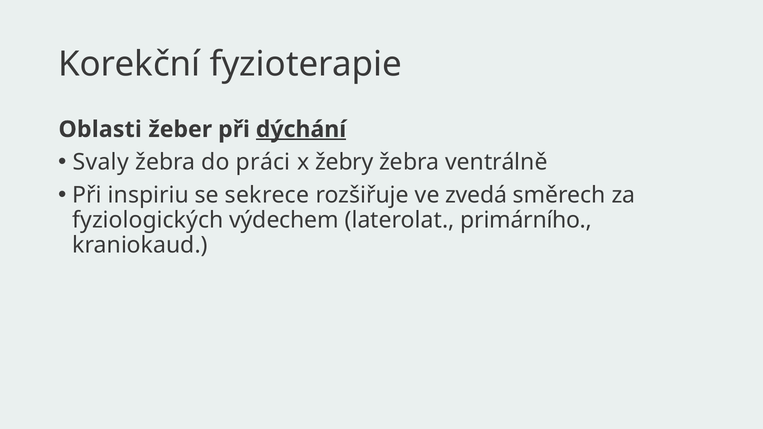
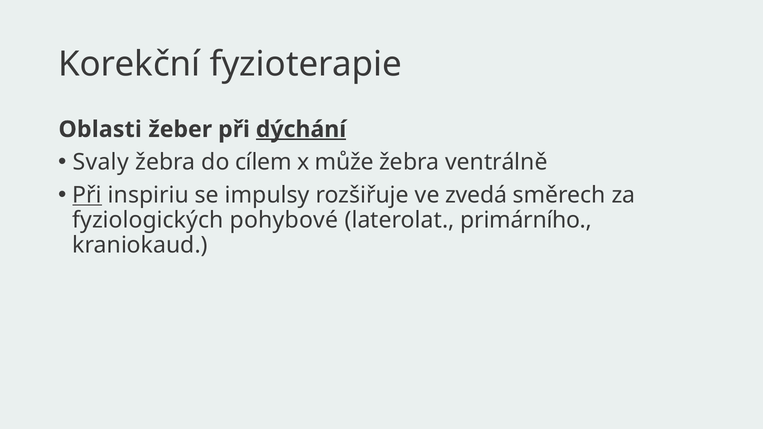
práci: práci -> cílem
žebry: žebry -> může
Při at (87, 195) underline: none -> present
sekrece: sekrece -> impulsy
výdechem: výdechem -> pohybové
